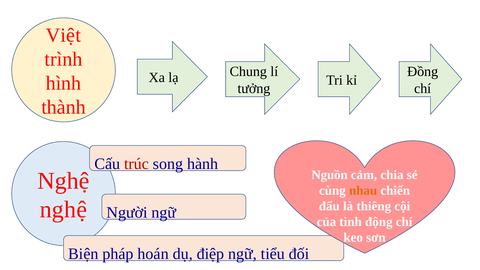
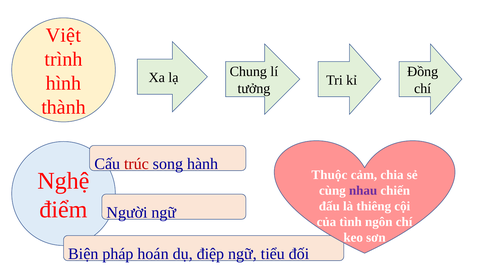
Nguồn: Nguồn -> Thuộc
nhau colour: orange -> purple
nghệ at (63, 210): nghệ -> điểm
động: động -> ngôn
